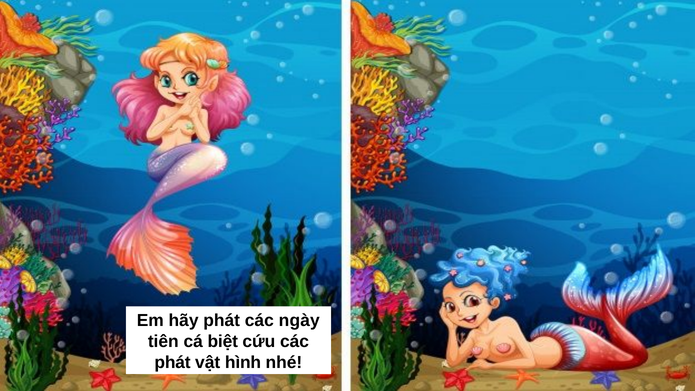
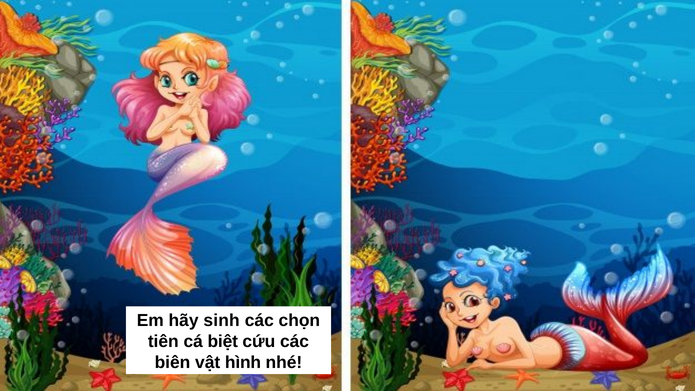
hãy phát: phát -> sinh
ngày: ngày -> chọn
phát at (173, 362): phát -> biên
